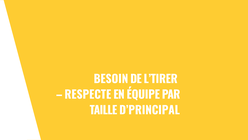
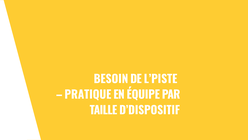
L’TIRER: L’TIRER -> L’PISTE
RESPECTE: RESPECTE -> PRATIQUE
D’PRINCIPAL: D’PRINCIPAL -> D’DISPOSITIF
